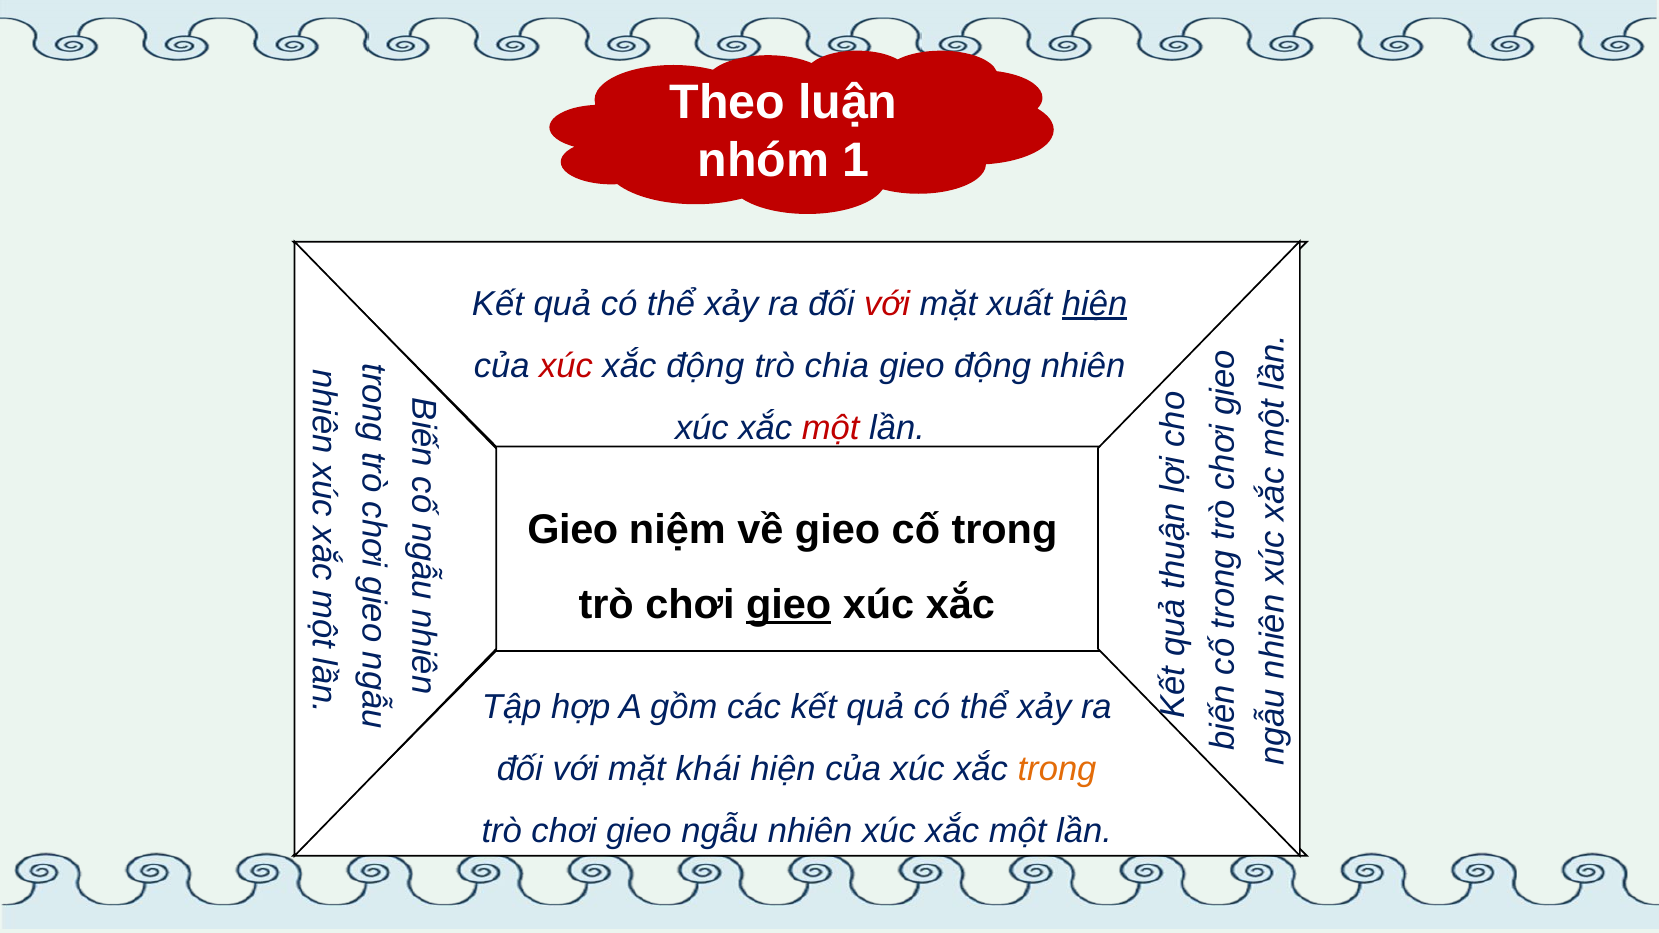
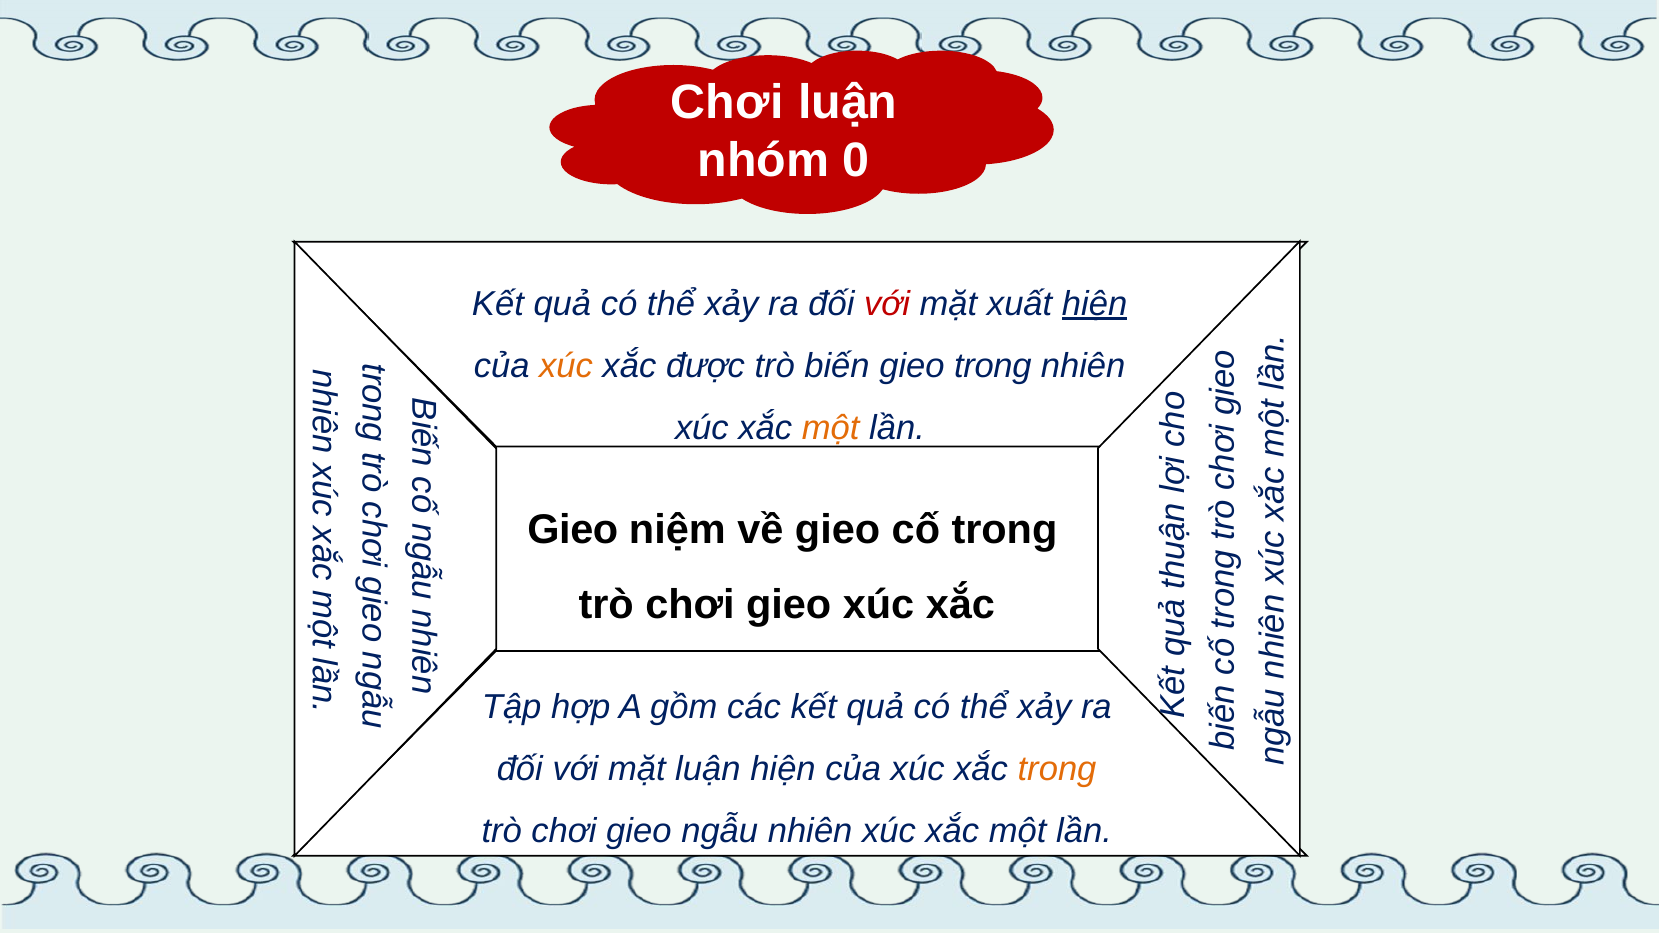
Theo at (727, 102): Theo -> Chơi
1: 1 -> 0
xúc at (566, 366) colour: red -> orange
xắc động: động -> được
trò chia: chia -> biến
gieo động: động -> trong
một at (831, 428) colour: red -> orange
gieo at (789, 605) underline: present -> none
mặt khái: khái -> luận
